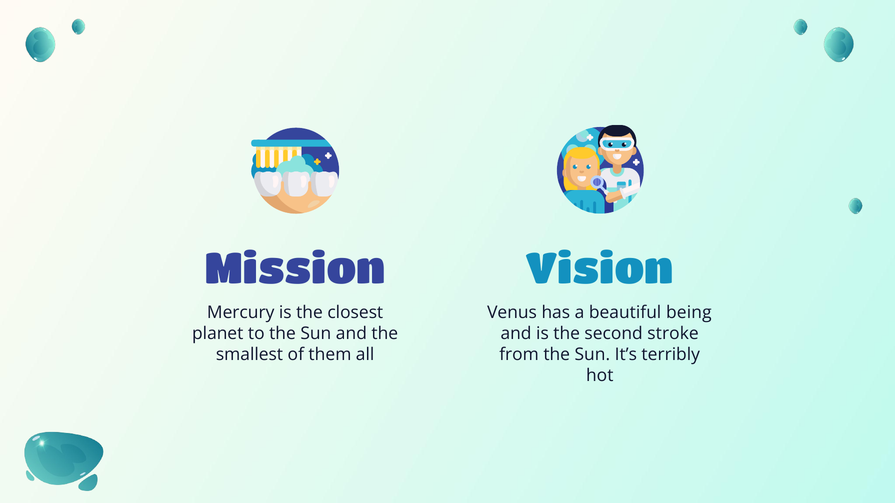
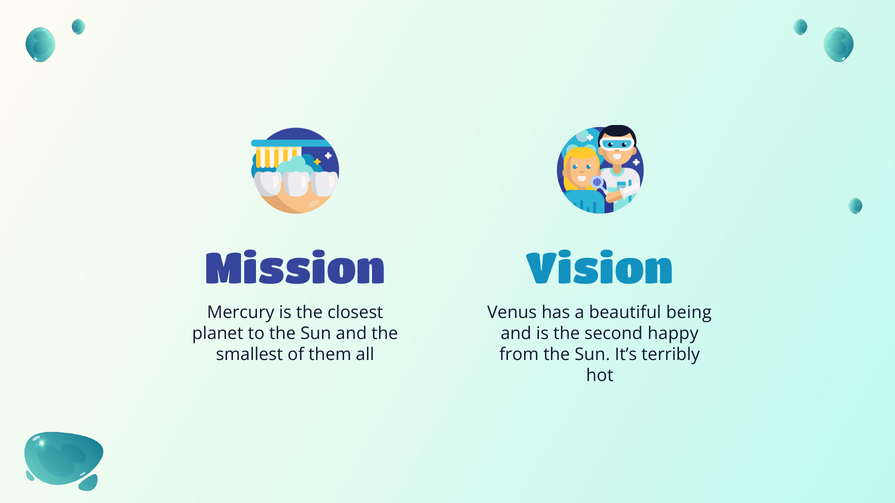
stroke: stroke -> happy
